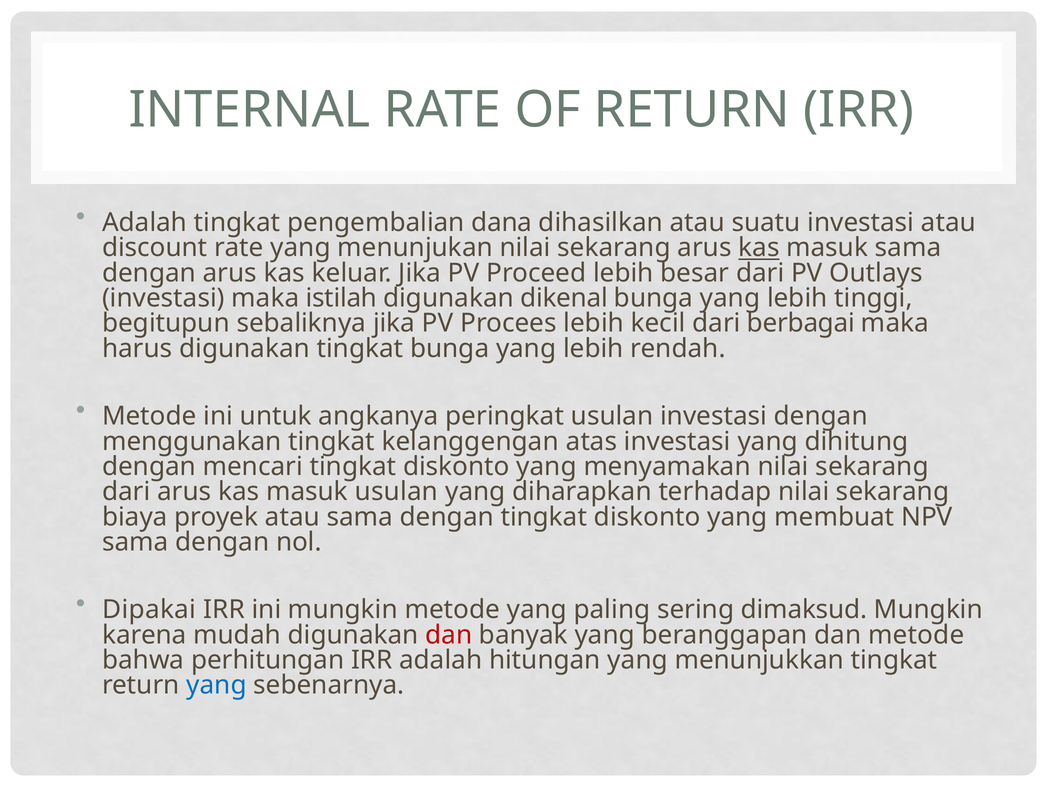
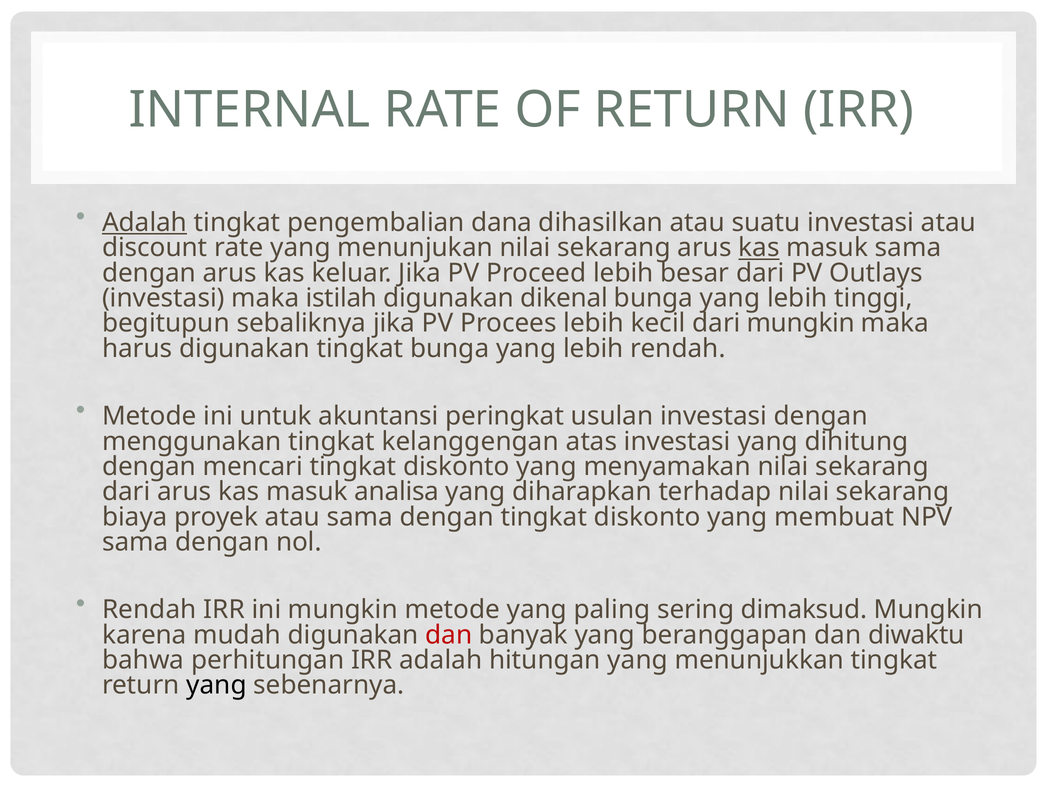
Adalah at (145, 222) underline: none -> present
dari berbagai: berbagai -> mungkin
angkanya: angkanya -> akuntansi
masuk usulan: usulan -> analisa
Dipakai at (149, 609): Dipakai -> Rendah
dan metode: metode -> diwaktu
yang at (217, 685) colour: blue -> black
